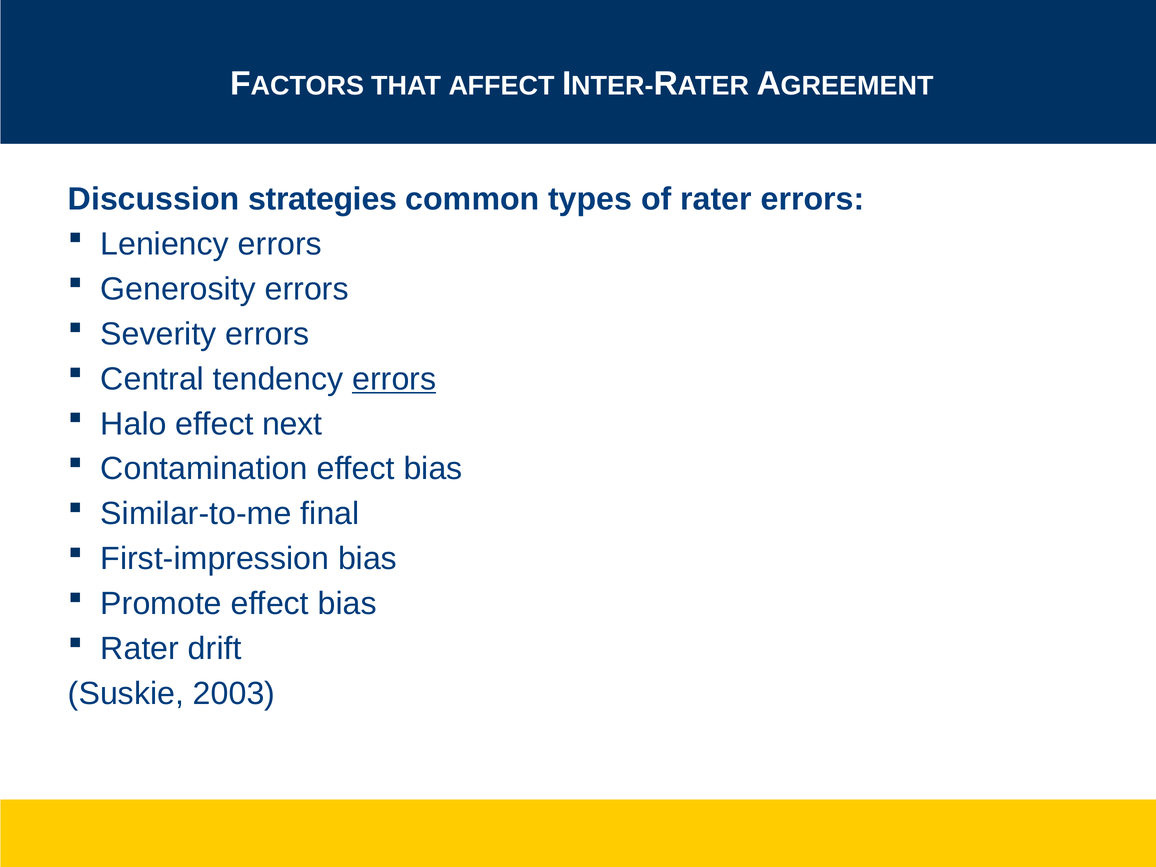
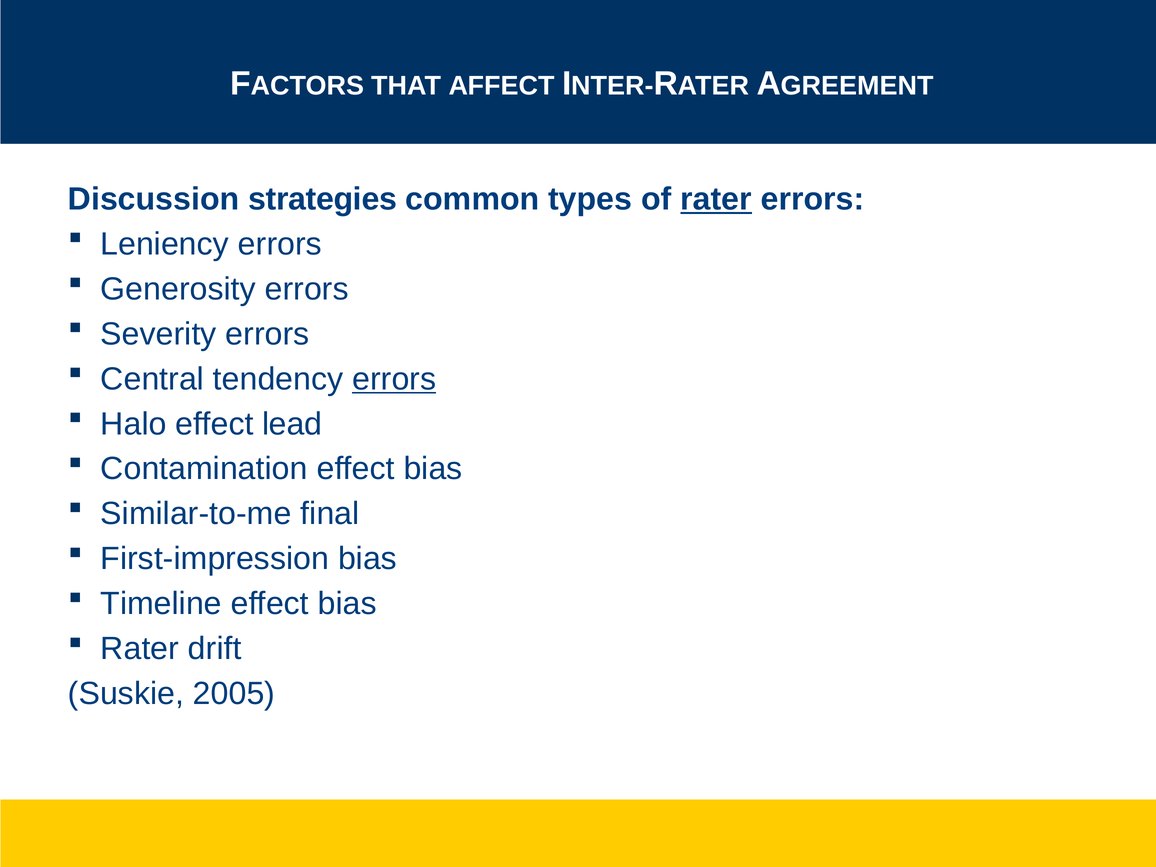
rater at (716, 199) underline: none -> present
next: next -> lead
Promote: Promote -> Timeline
2003: 2003 -> 2005
